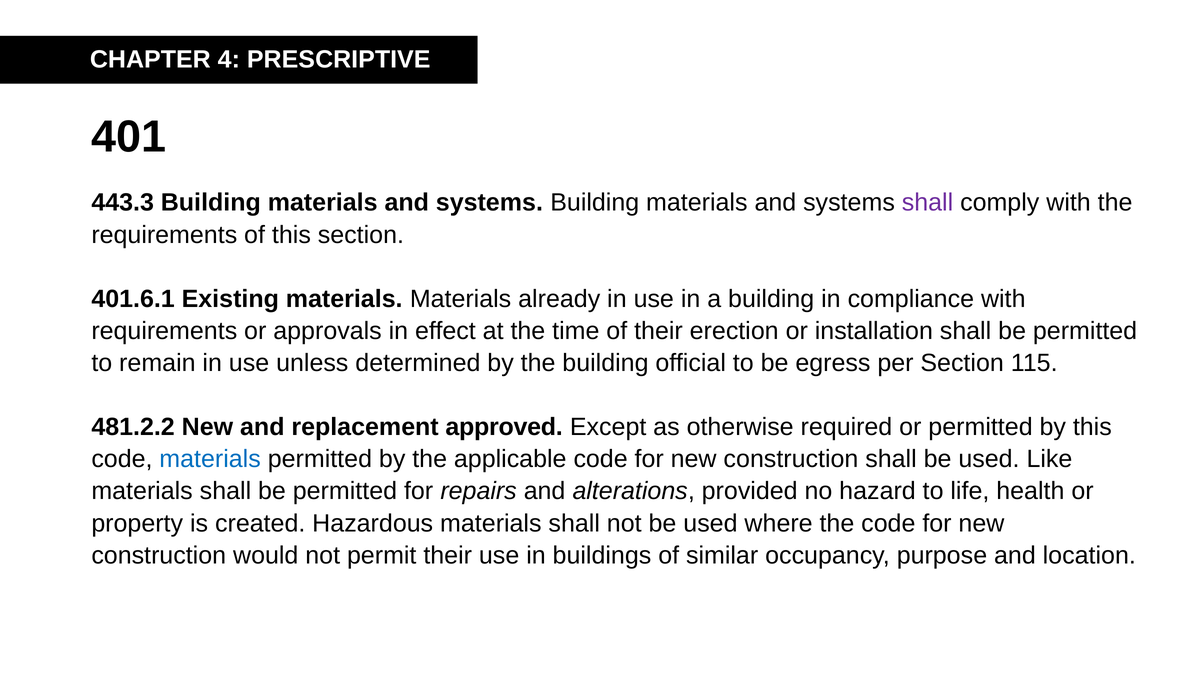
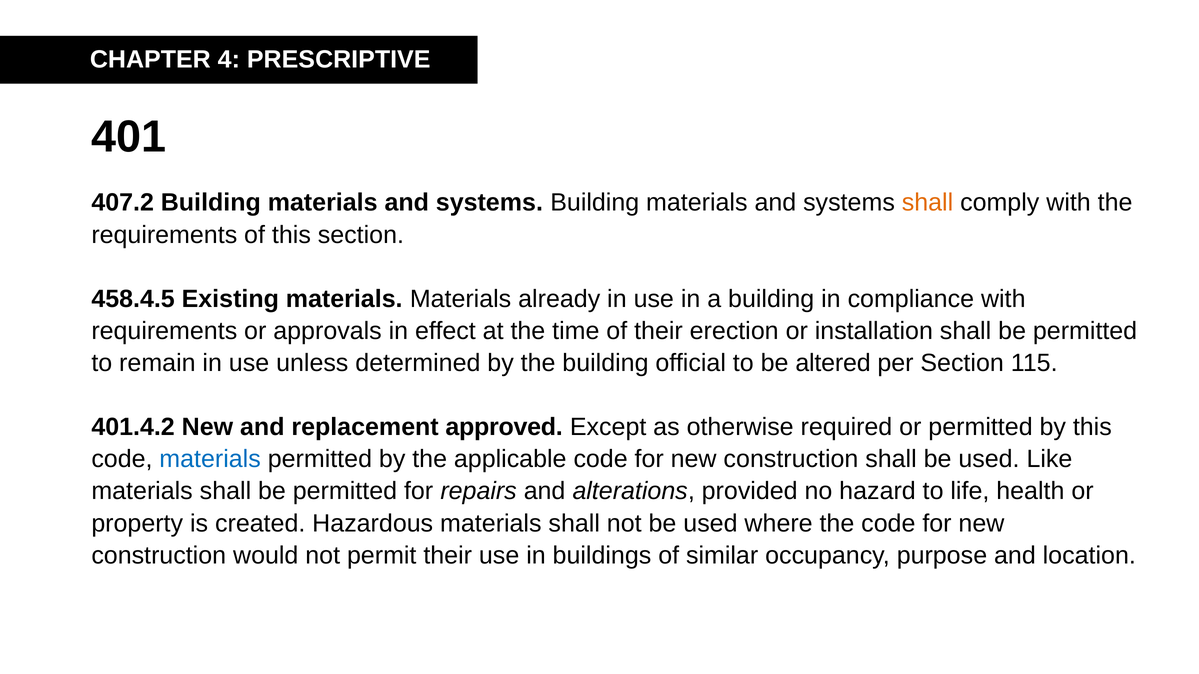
443.3: 443.3 -> 407.2
shall at (928, 203) colour: purple -> orange
401.6.1: 401.6.1 -> 458.4.5
egress: egress -> altered
481.2.2: 481.2.2 -> 401.4.2
